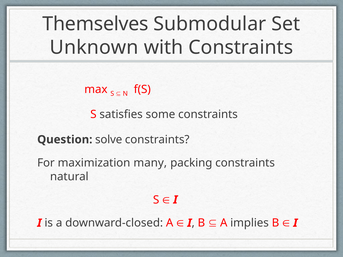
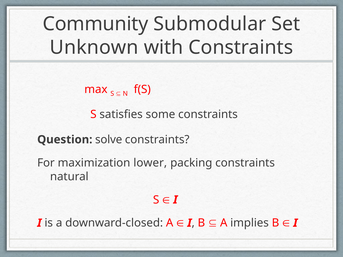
Themselves: Themselves -> Community
many: many -> lower
